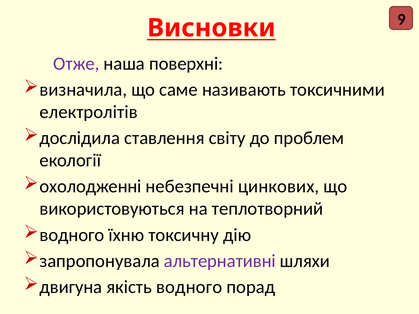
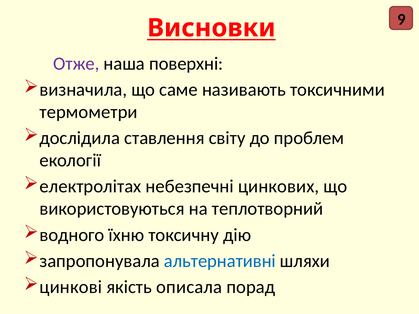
електролітів: електролітів -> термометри
охолодженні: охолодженні -> електролітах
альтернативні colour: purple -> blue
двигуна: двигуна -> цинкові
якість водного: водного -> описала
